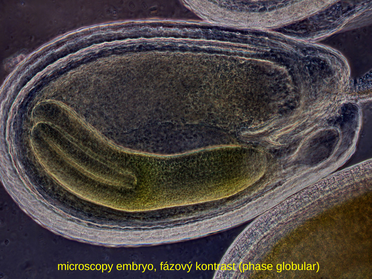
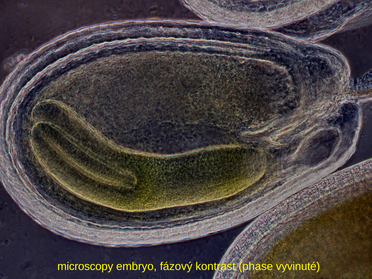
globular: globular -> vyvinuté
